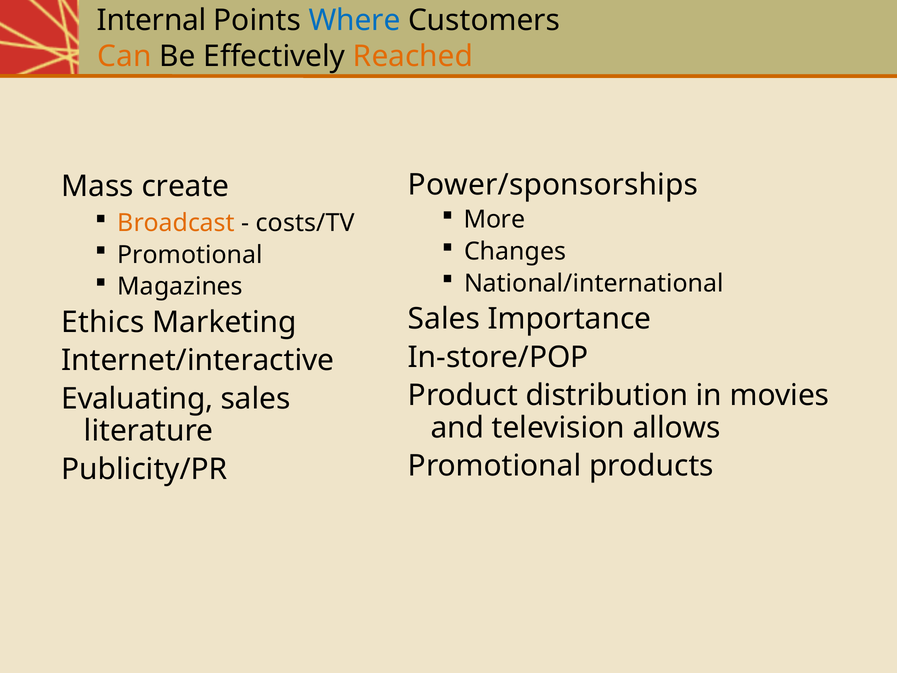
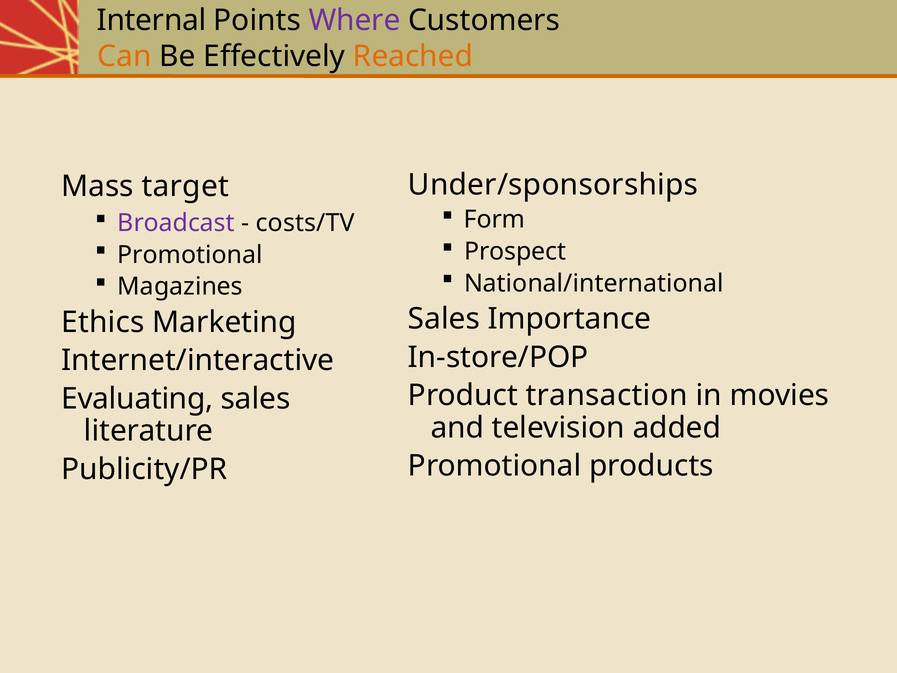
Where colour: blue -> purple
Power/sponsorships: Power/sponsorships -> Under/sponsorships
create: create -> target
More: More -> Form
Broadcast colour: orange -> purple
Changes: Changes -> Prospect
distribution: distribution -> transaction
allows: allows -> added
